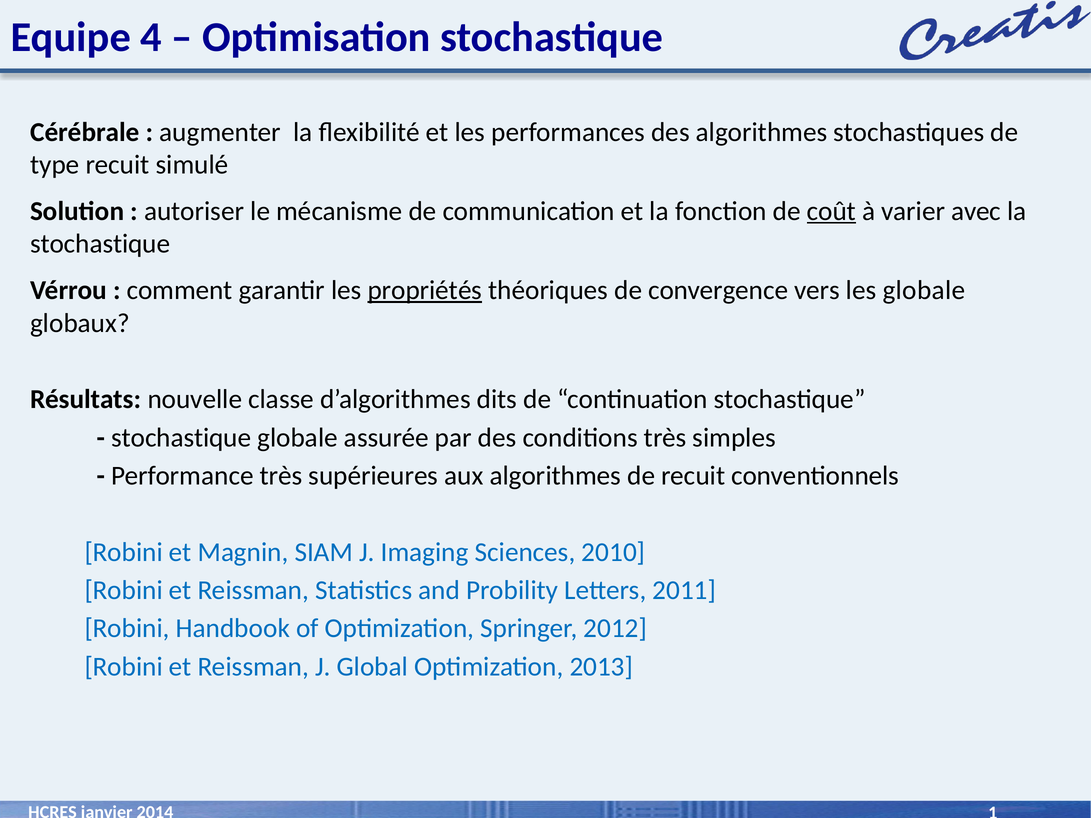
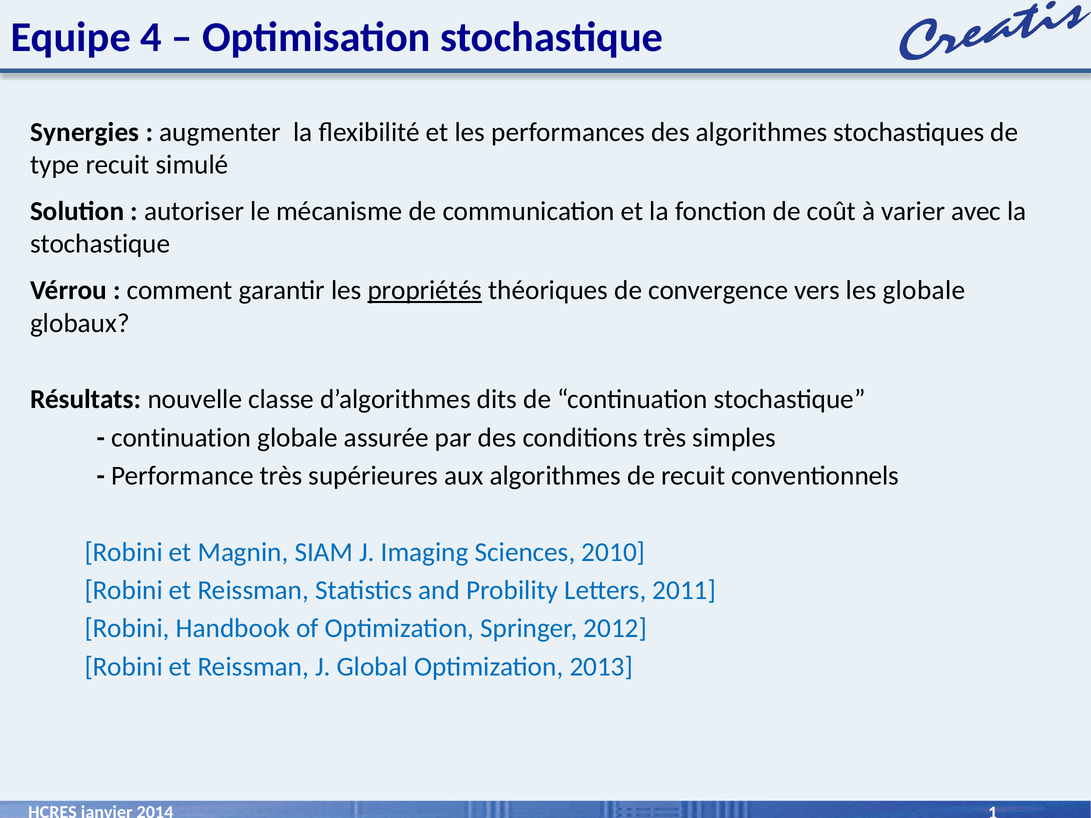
Cérébrale: Cérébrale -> Synergies
coût underline: present -> none
stochastique at (181, 438): stochastique -> continuation
